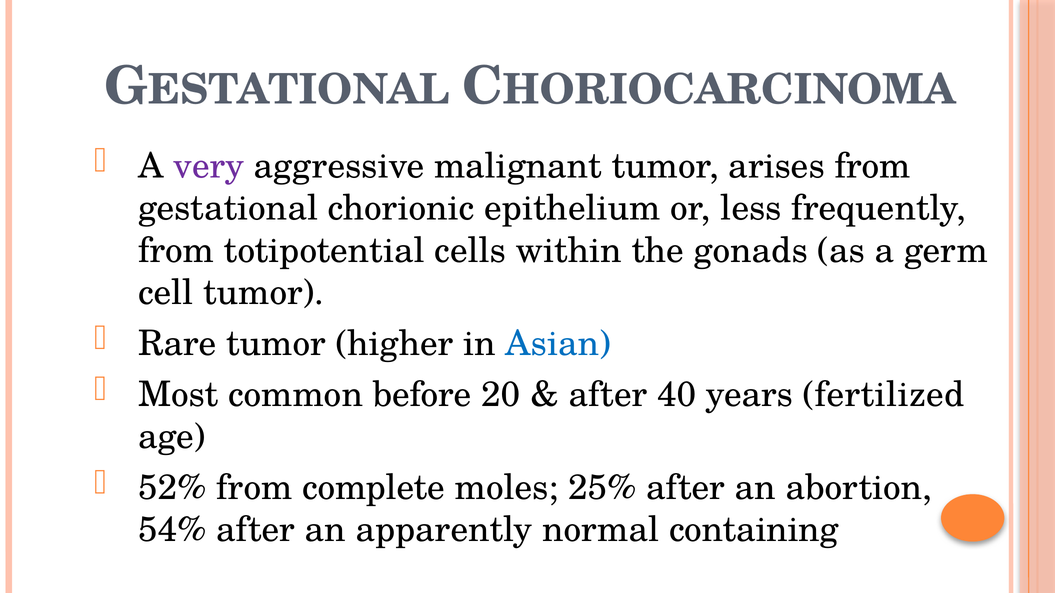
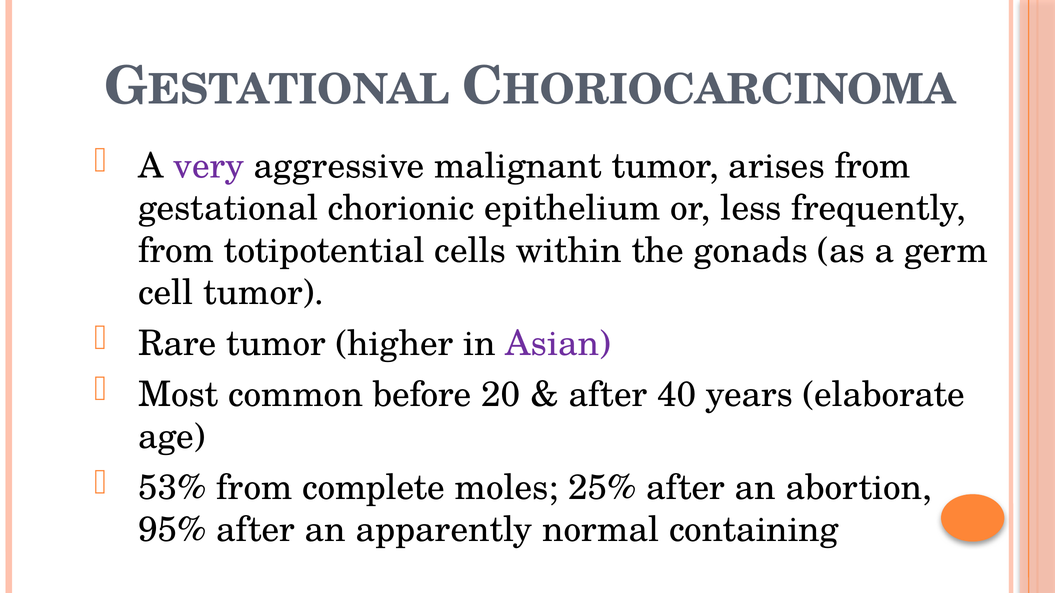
Asian colour: blue -> purple
fertilized: fertilized -> elaborate
52%: 52% -> 53%
54%: 54% -> 95%
